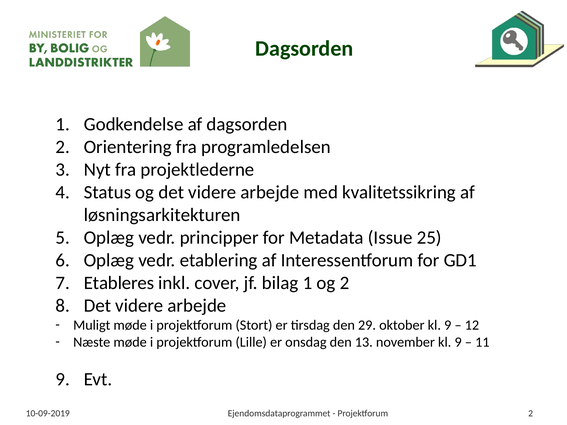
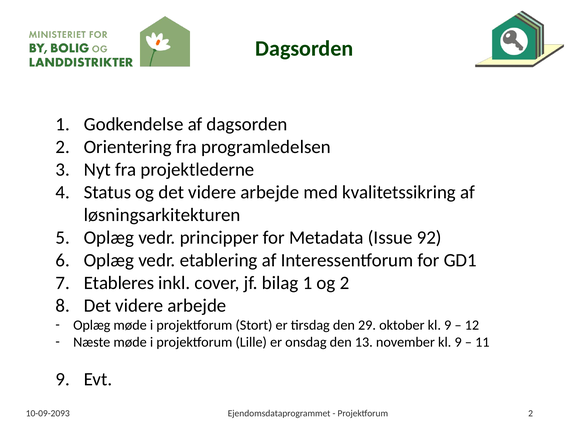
25: 25 -> 92
Muligt at (92, 325): Muligt -> Oplæg
10-09-2019: 10-09-2019 -> 10-09-2093
